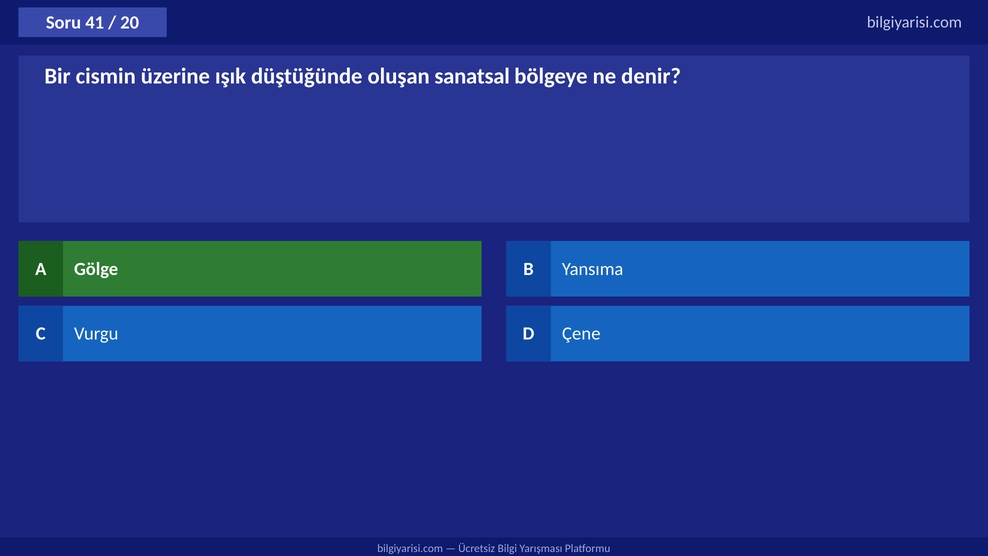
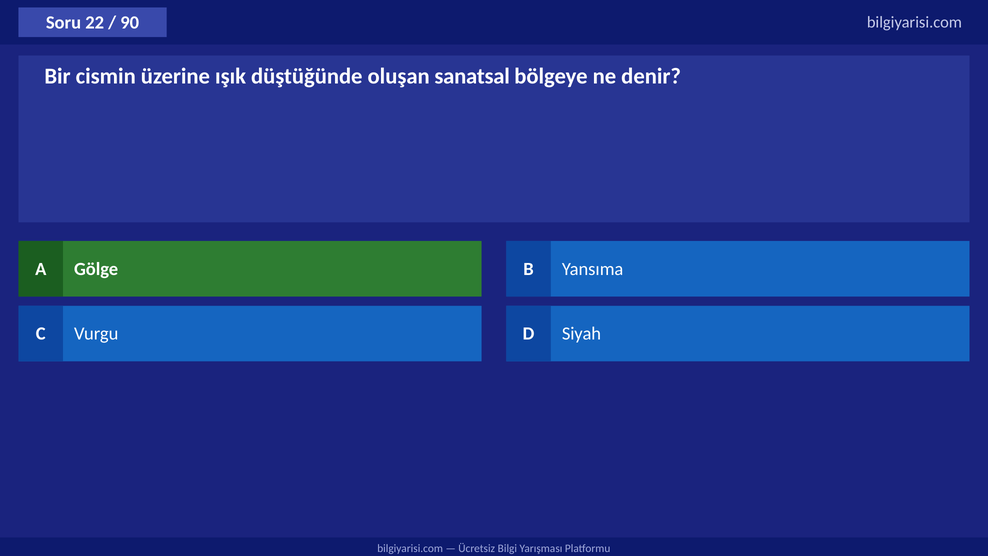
41: 41 -> 22
20: 20 -> 90
Çene: Çene -> Siyah
